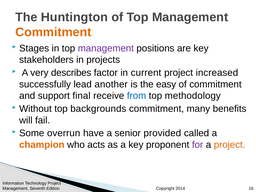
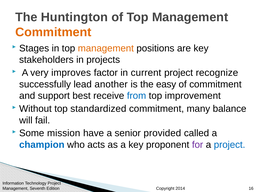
management at (106, 48) colour: purple -> orange
describes: describes -> improves
increased: increased -> recognize
final: final -> best
methodology: methodology -> improvement
backgrounds: backgrounds -> standardized
benefits: benefits -> balance
overrun: overrun -> mission
champion colour: orange -> blue
project at (230, 145) colour: orange -> blue
